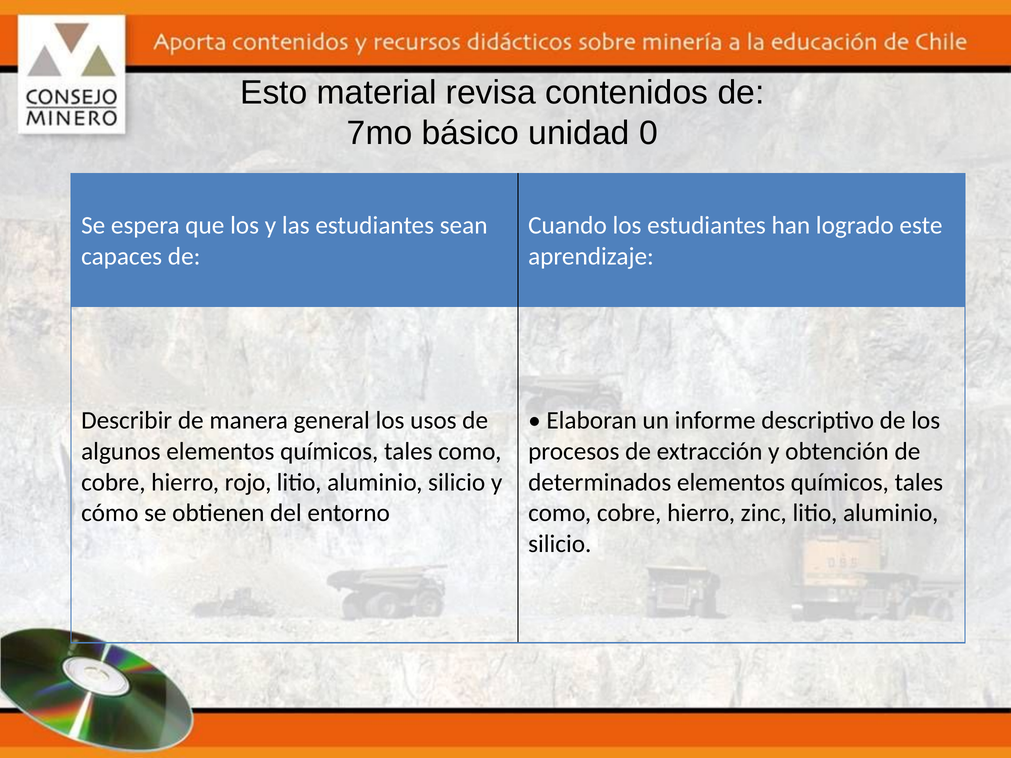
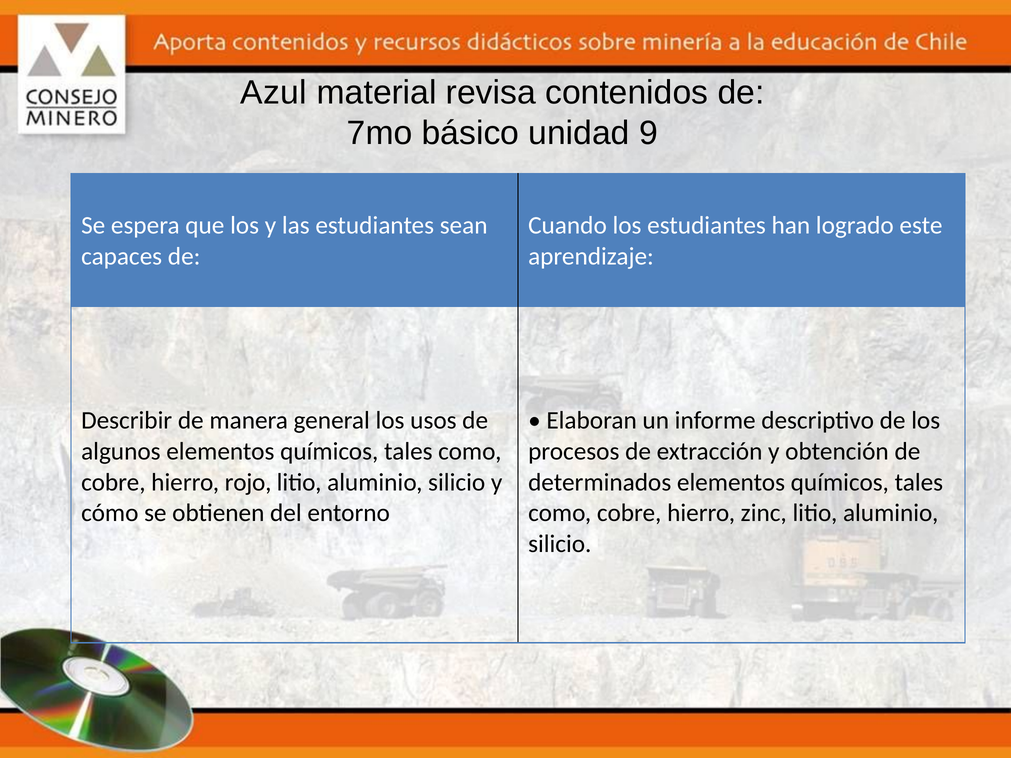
Esto: Esto -> Azul
0: 0 -> 9
